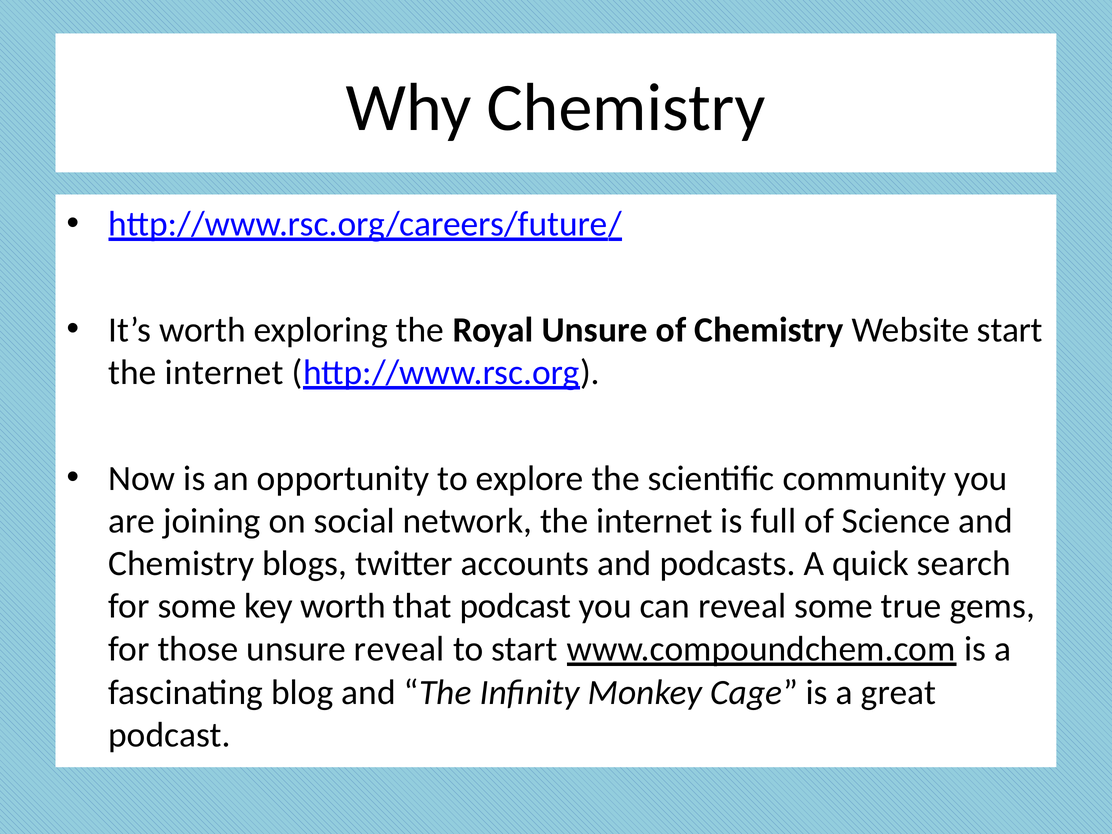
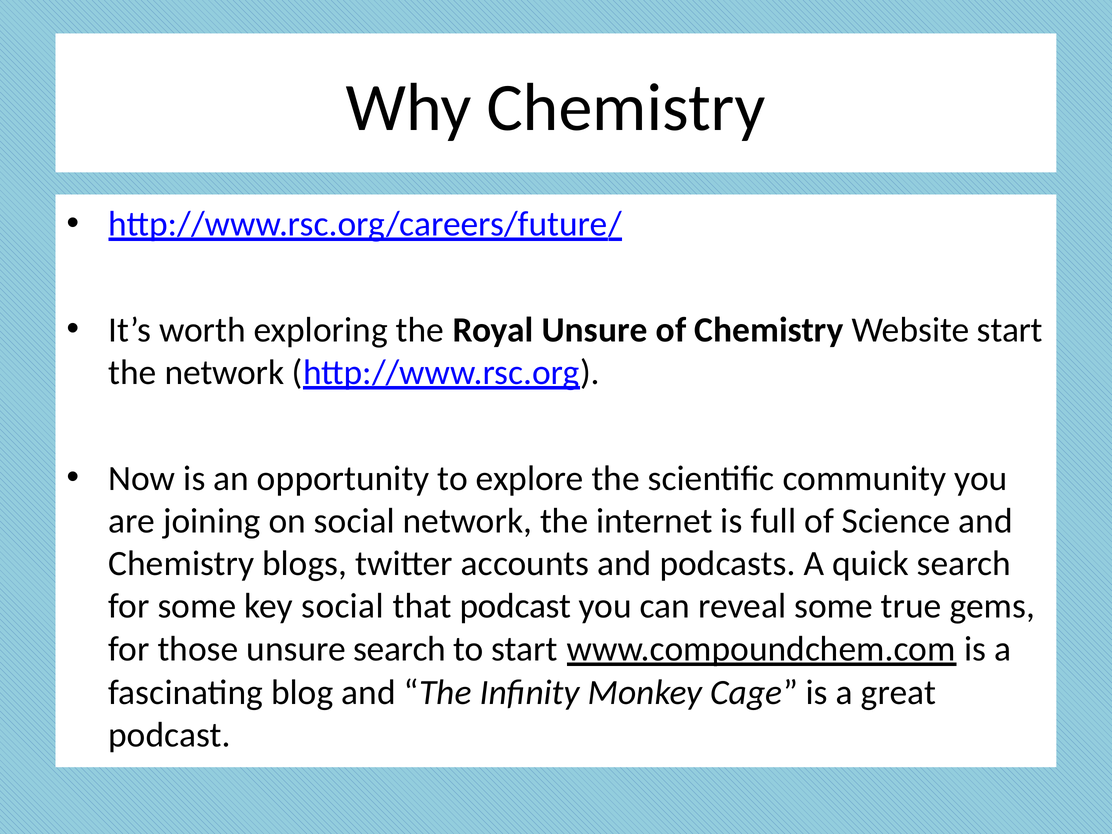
internet at (224, 372): internet -> network
key worth: worth -> social
unsure reveal: reveal -> search
